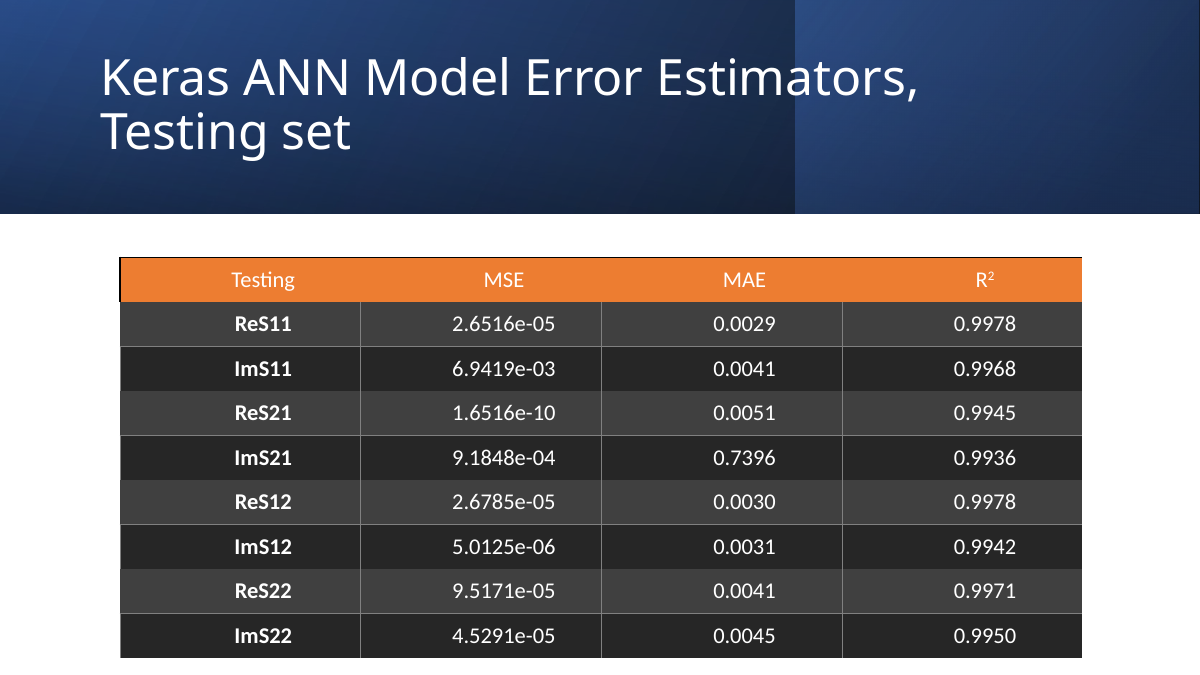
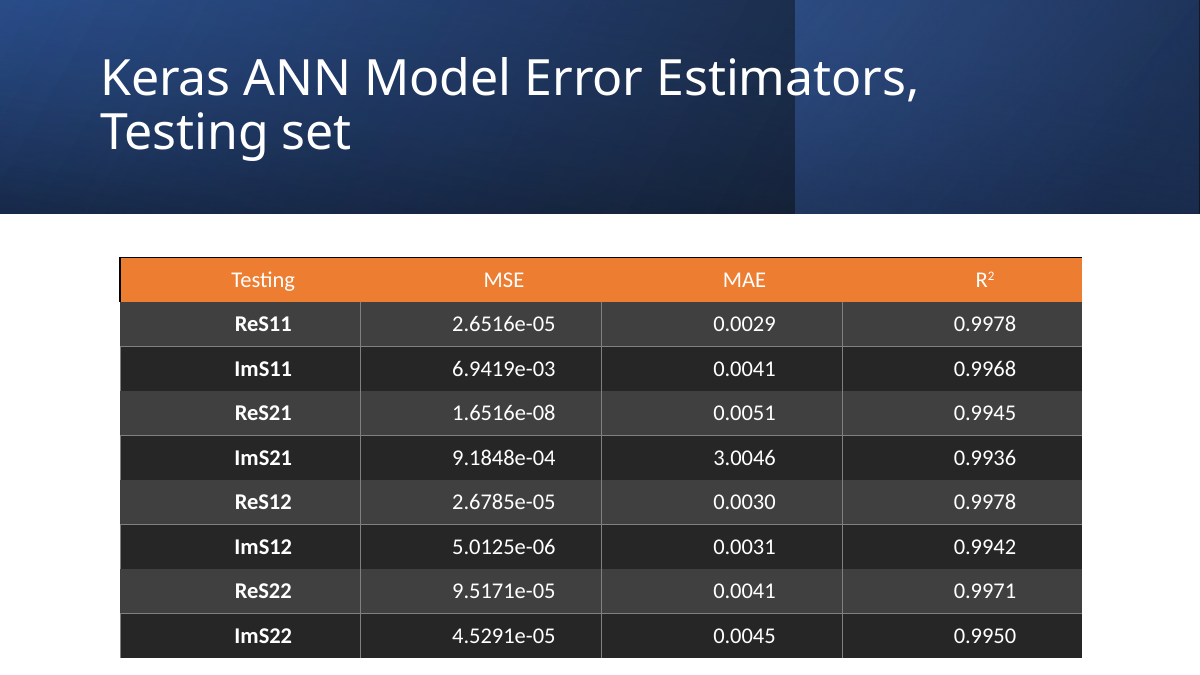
1.6516e-10: 1.6516e-10 -> 1.6516e-08
0.7396: 0.7396 -> 3.0046
